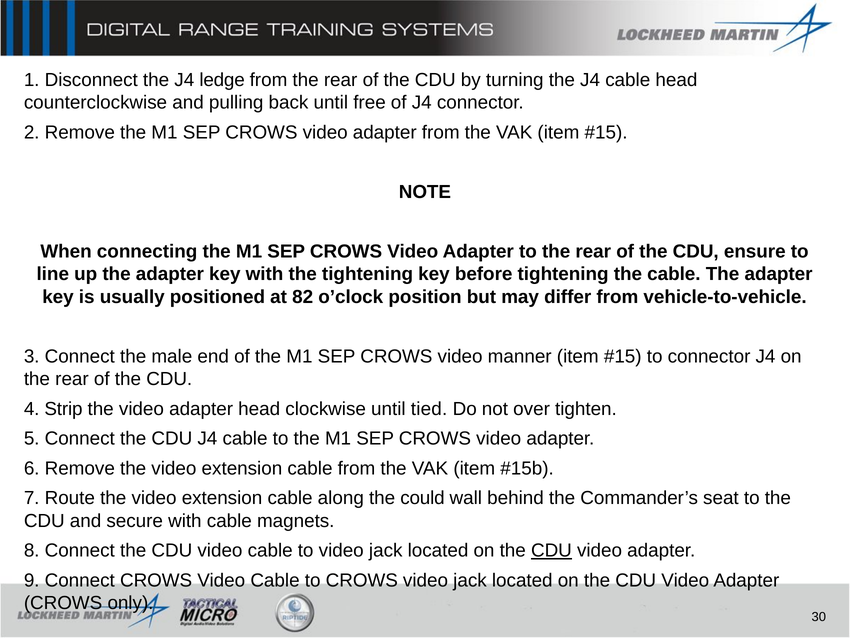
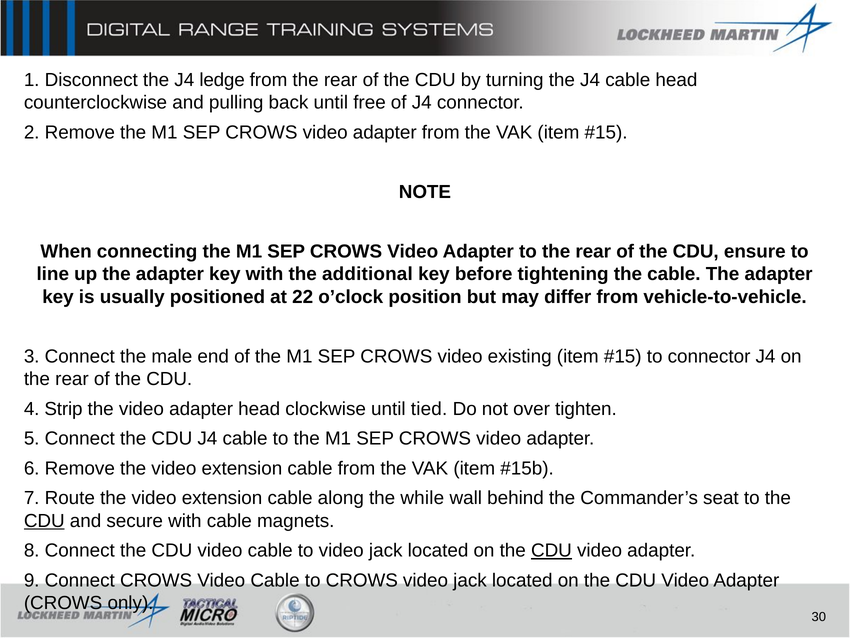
the tightening: tightening -> additional
82: 82 -> 22
manner: manner -> existing
could: could -> while
CDU at (44, 520) underline: none -> present
